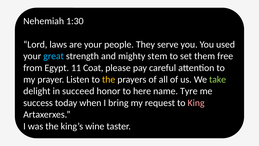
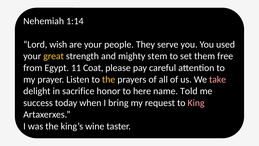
1:30: 1:30 -> 1:14
laws: laws -> wish
great colour: light blue -> yellow
take colour: light green -> pink
succeed: succeed -> sacrifice
Tyre: Tyre -> Told
